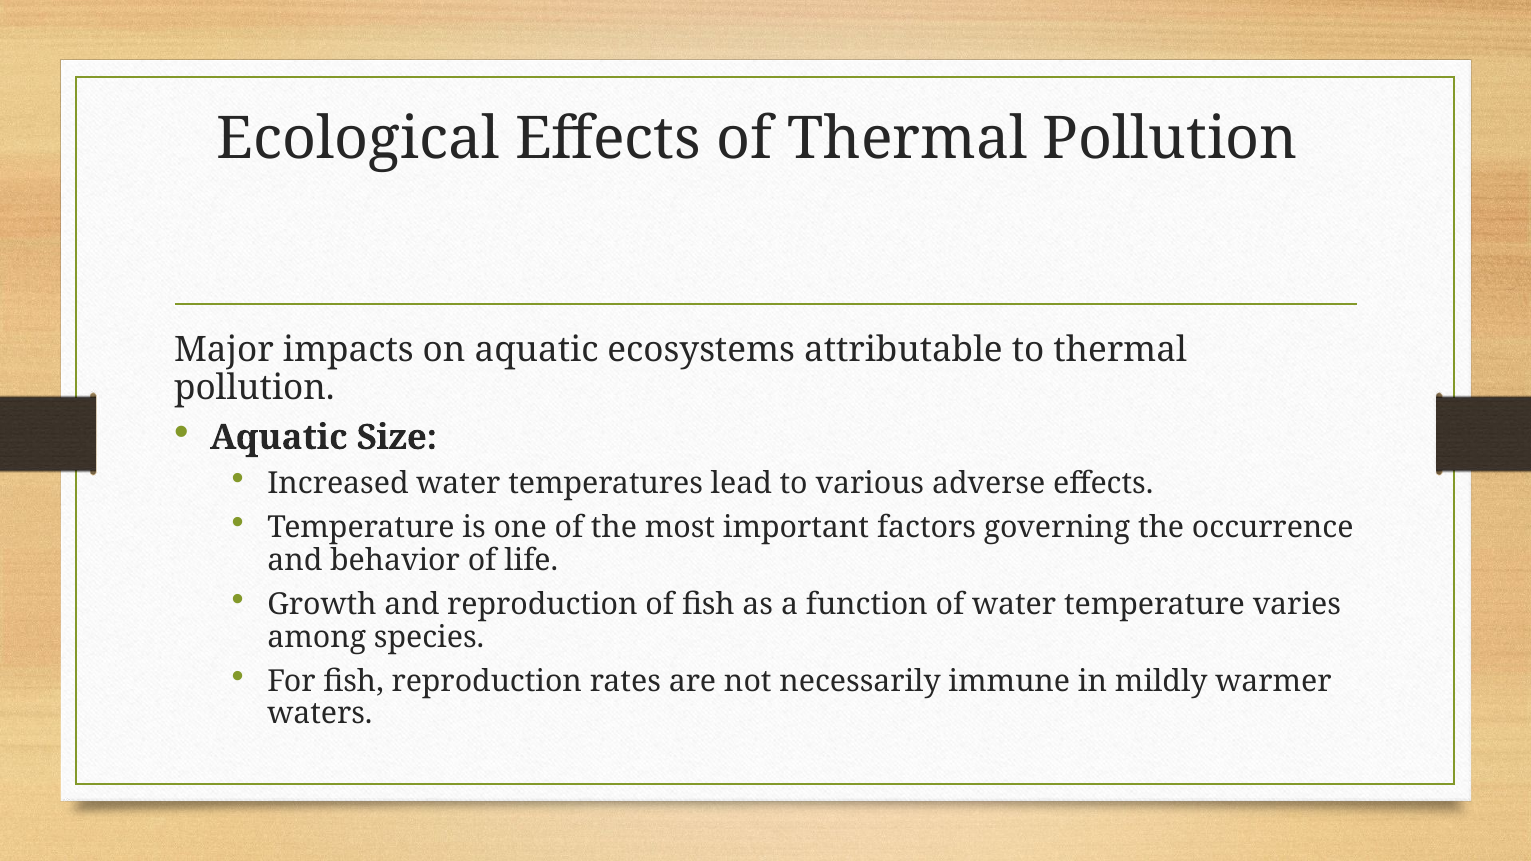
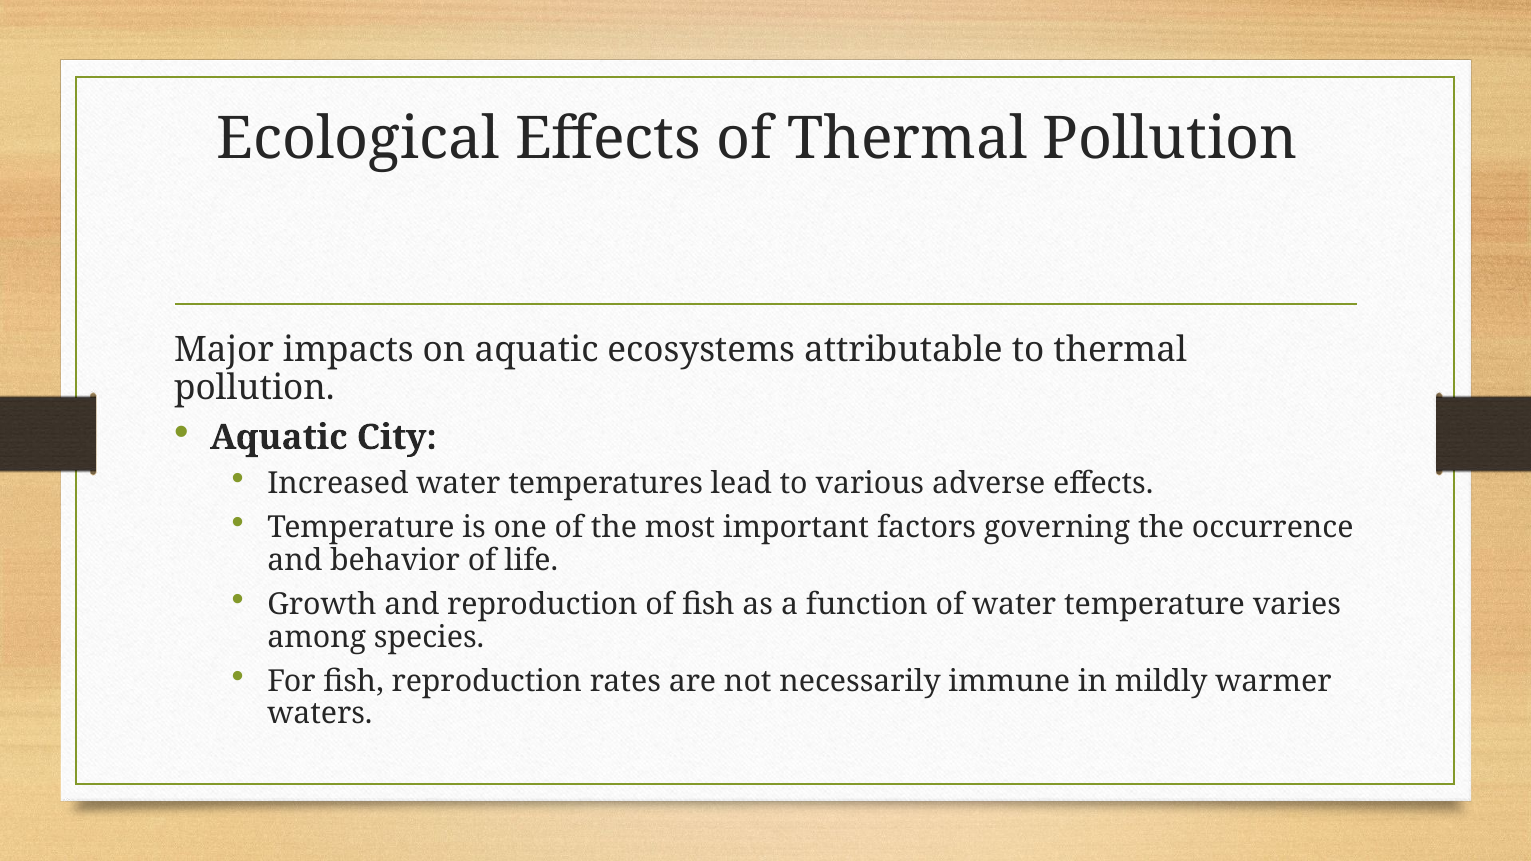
Size: Size -> City
